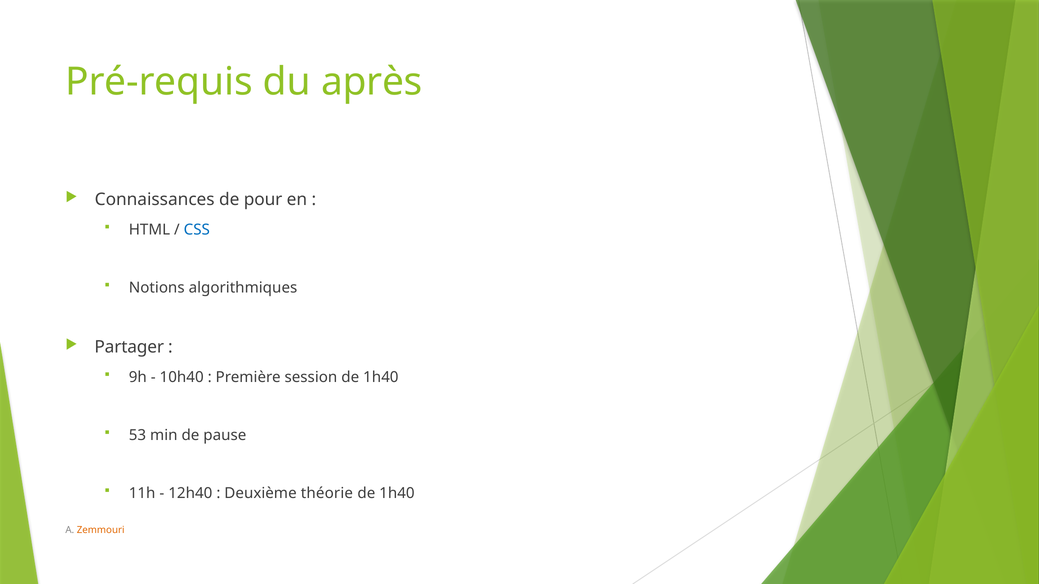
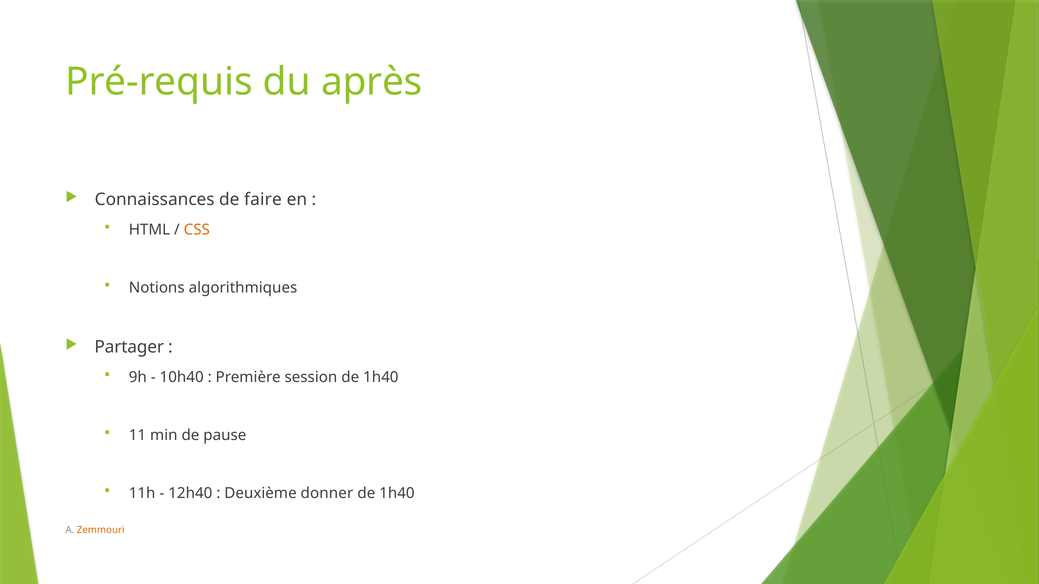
pour: pour -> faire
CSS colour: blue -> orange
53: 53 -> 11
théorie: théorie -> donner
